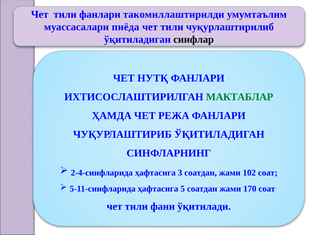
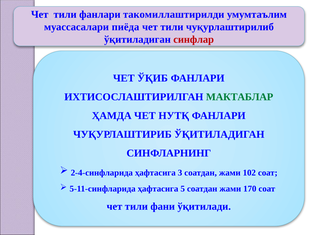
синфлар colour: black -> red
НУТҚ: НУТҚ -> ЎҚИБ
РЕЖА: РЕЖА -> НУТҚ
